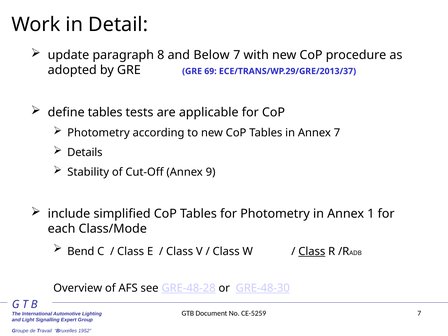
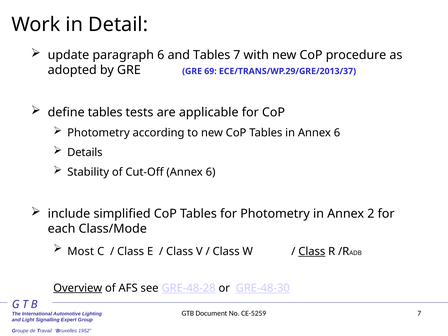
paragraph 8: 8 -> 6
and Below: Below -> Tables
in Annex 7: 7 -> 6
Cut-Off Annex 9: 9 -> 6
1: 1 -> 2
Bend: Bend -> Most
Overview underline: none -> present
